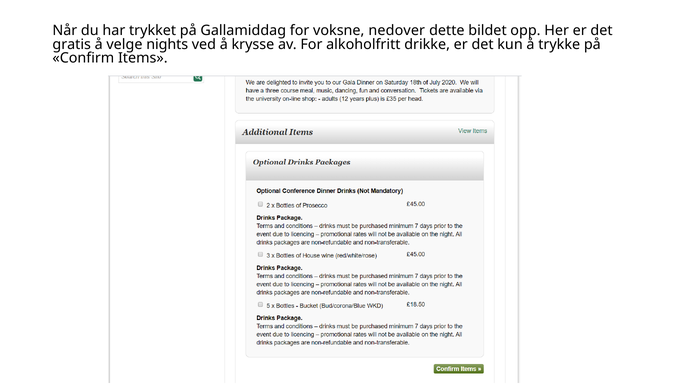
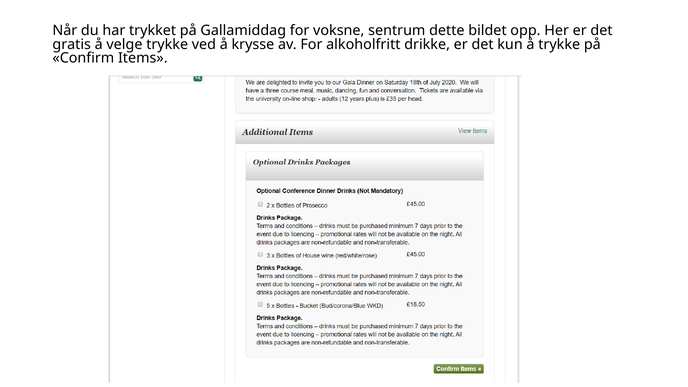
nedover: nedover -> sentrum
velge nights: nights -> trykke
